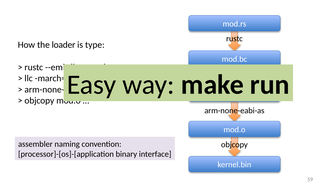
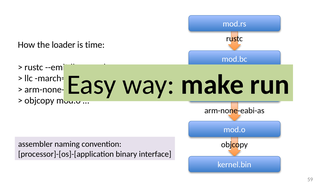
type: type -> time
